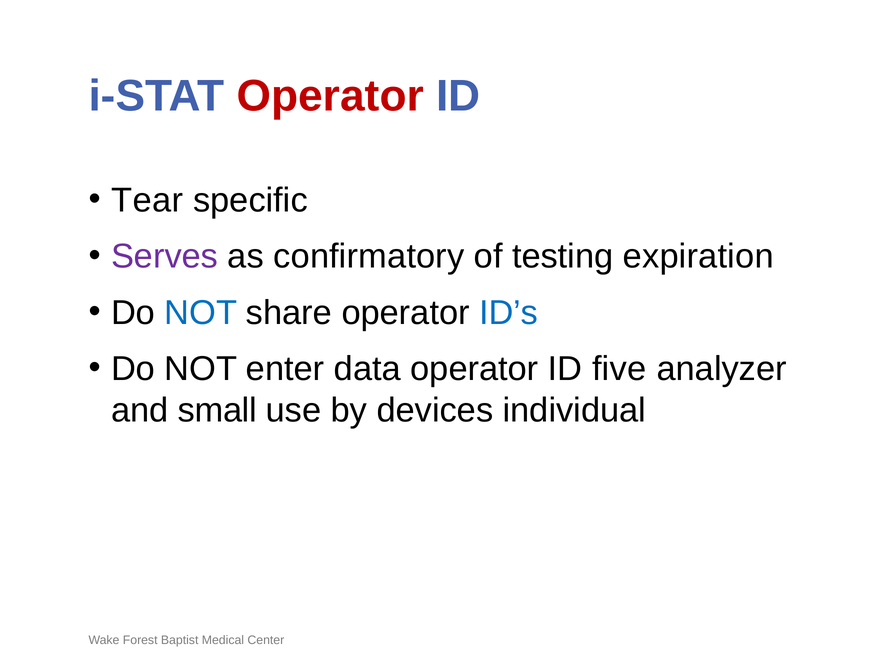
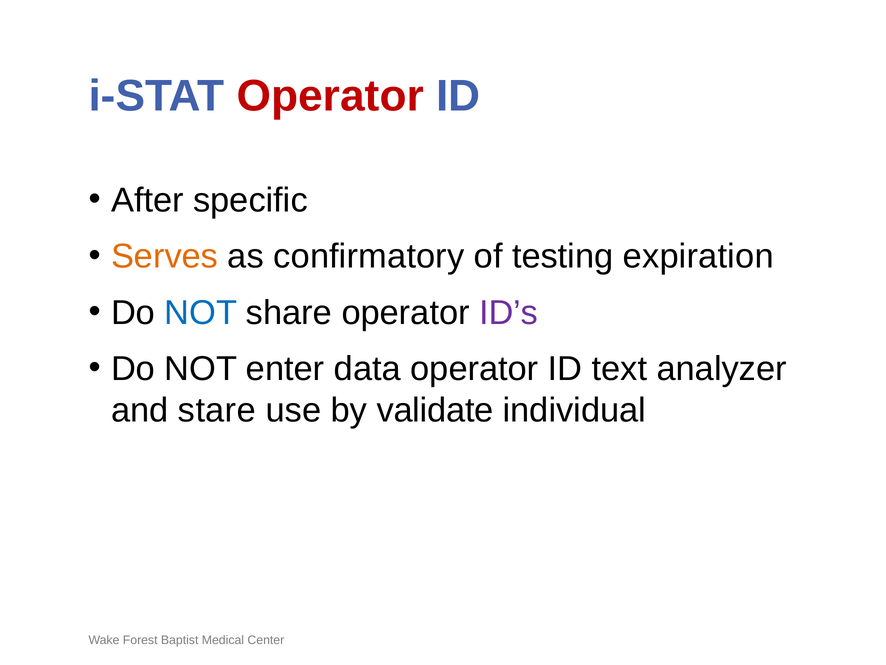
Tear: Tear -> After
Serves colour: purple -> orange
ID’s colour: blue -> purple
five: five -> text
small: small -> stare
devices: devices -> validate
